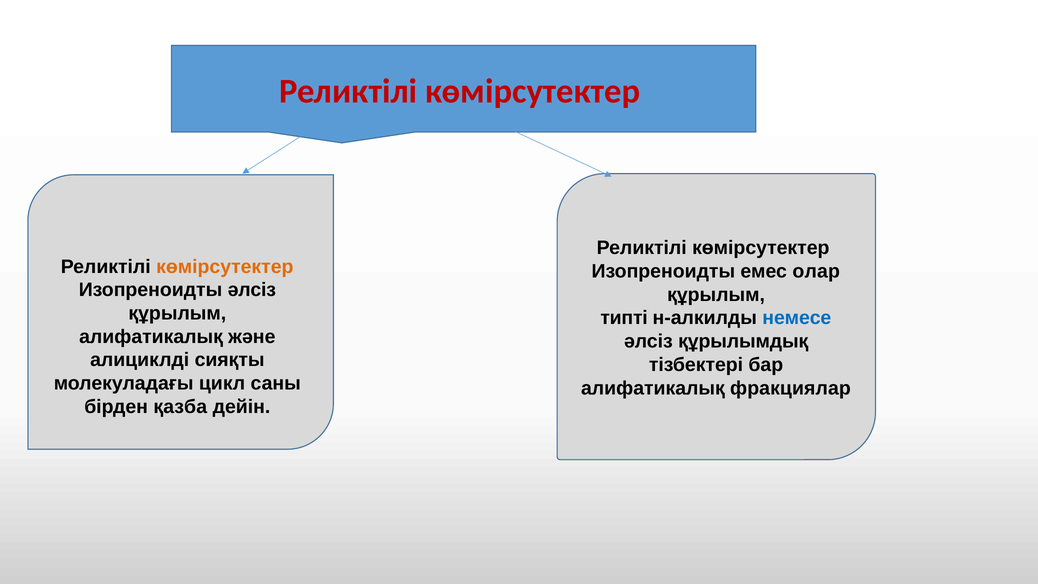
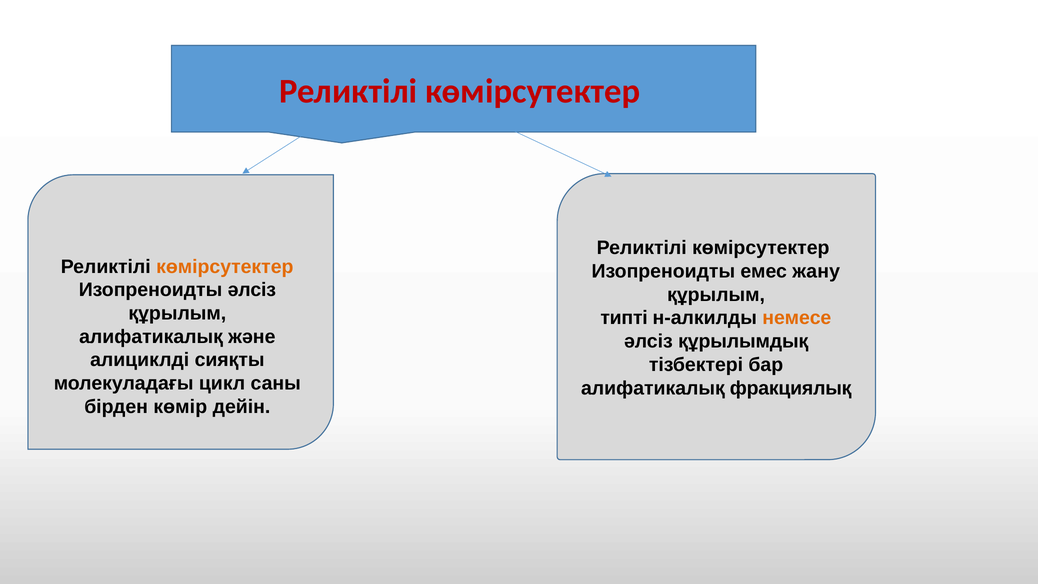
олар: олар -> жану
немесе colour: blue -> orange
фракциялар: фракциялар -> фракциялық
қазба: қазба -> көмір
